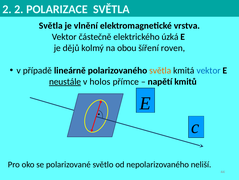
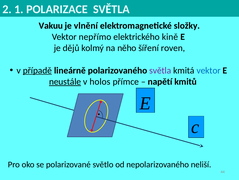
2 2: 2 -> 1
Světla at (51, 26): Světla -> Vakuu
vrstva: vrstva -> složky
částečně: částečně -> nepřímo
úzká: úzká -> kině
obou: obou -> něho
případě underline: none -> present
světla at (160, 70) colour: orange -> purple
